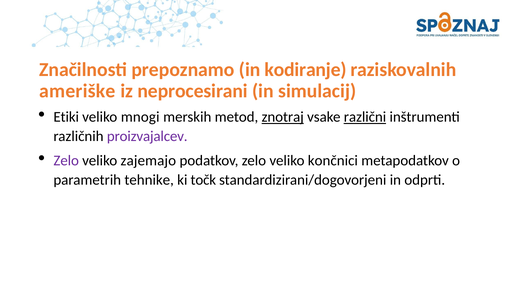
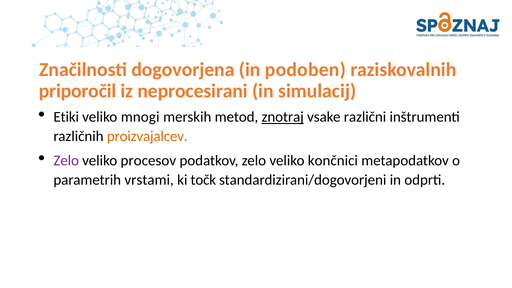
prepoznamo: prepoznamo -> dogovorjena
kodiranje: kodiranje -> podoben
ameriške: ameriške -> priporočil
različni underline: present -> none
proizvajalcev colour: purple -> orange
zajemajo: zajemajo -> procesov
tehnike: tehnike -> vrstami
